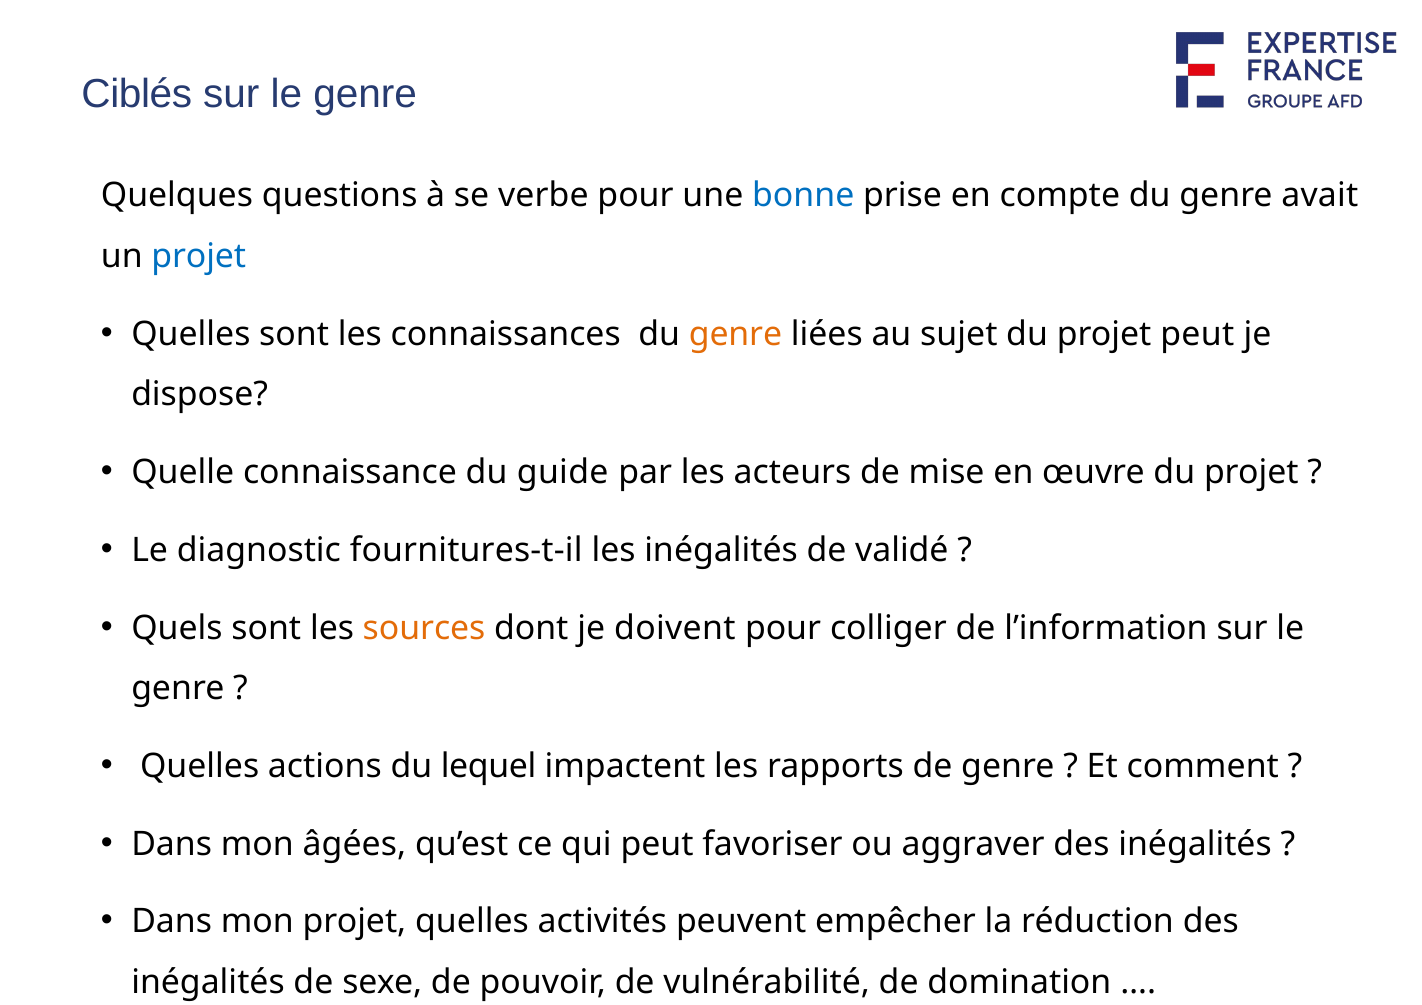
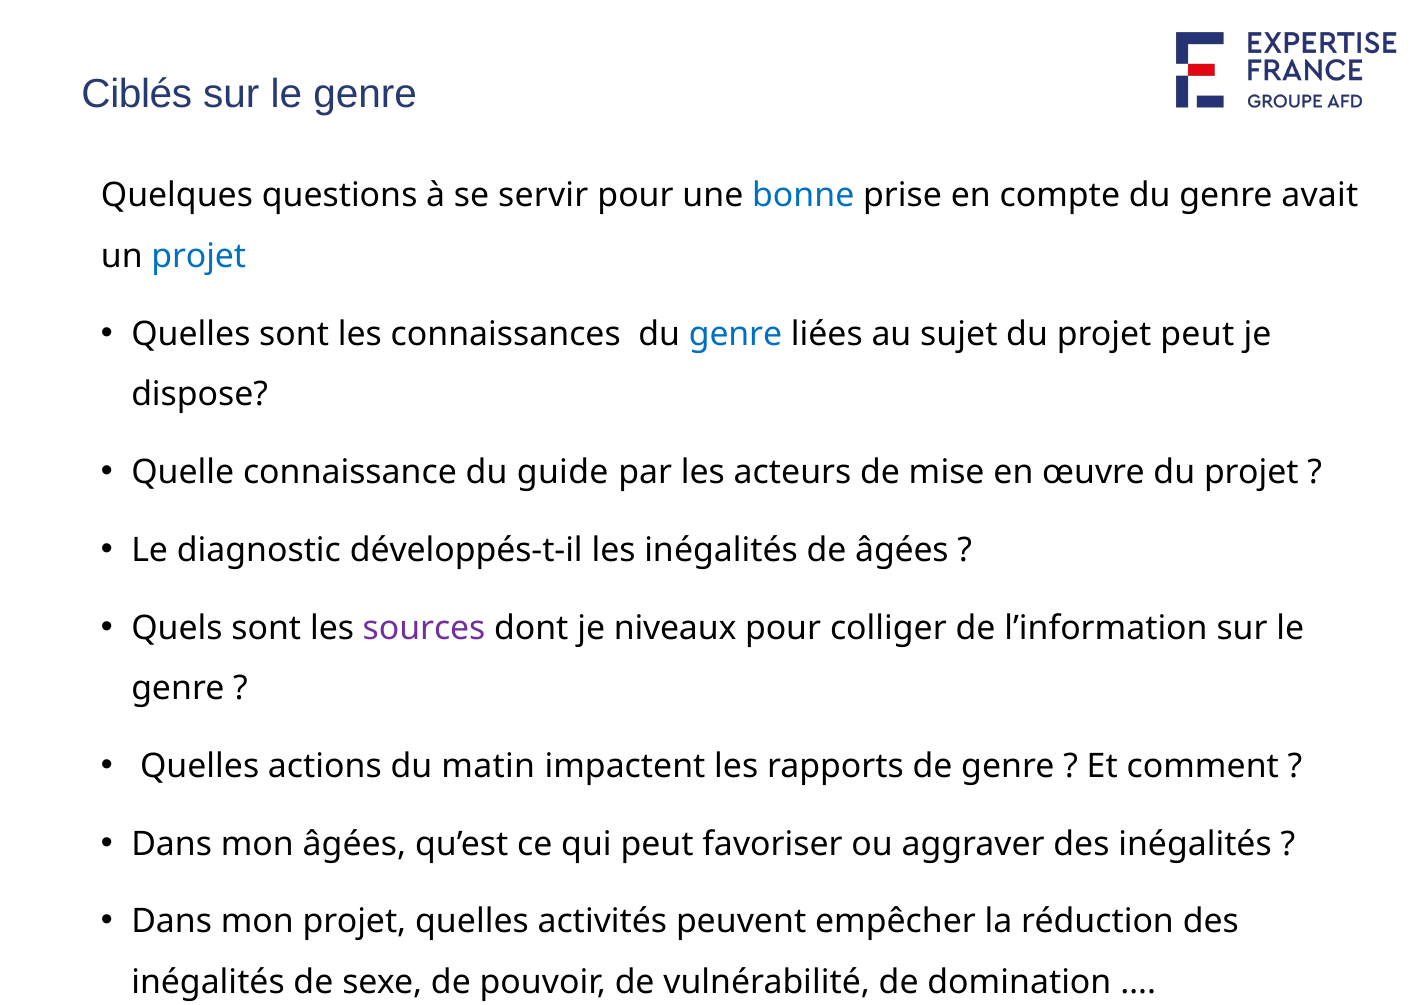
verbe: verbe -> servir
genre at (735, 334) colour: orange -> blue
fournitures-t-il: fournitures-t-il -> développés-t-il
de validé: validé -> âgées
sources colour: orange -> purple
doivent: doivent -> niveaux
lequel: lequel -> matin
